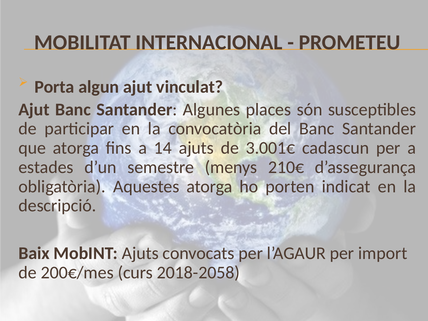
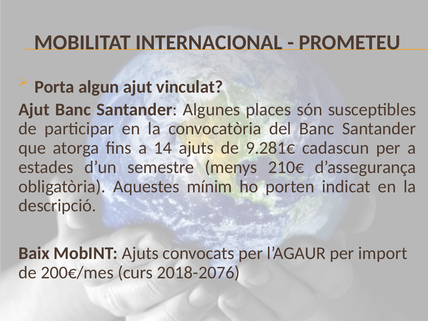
3.001€: 3.001€ -> 9.281€
Aquestes atorga: atorga -> mínim
2018-2058: 2018-2058 -> 2018-2076
